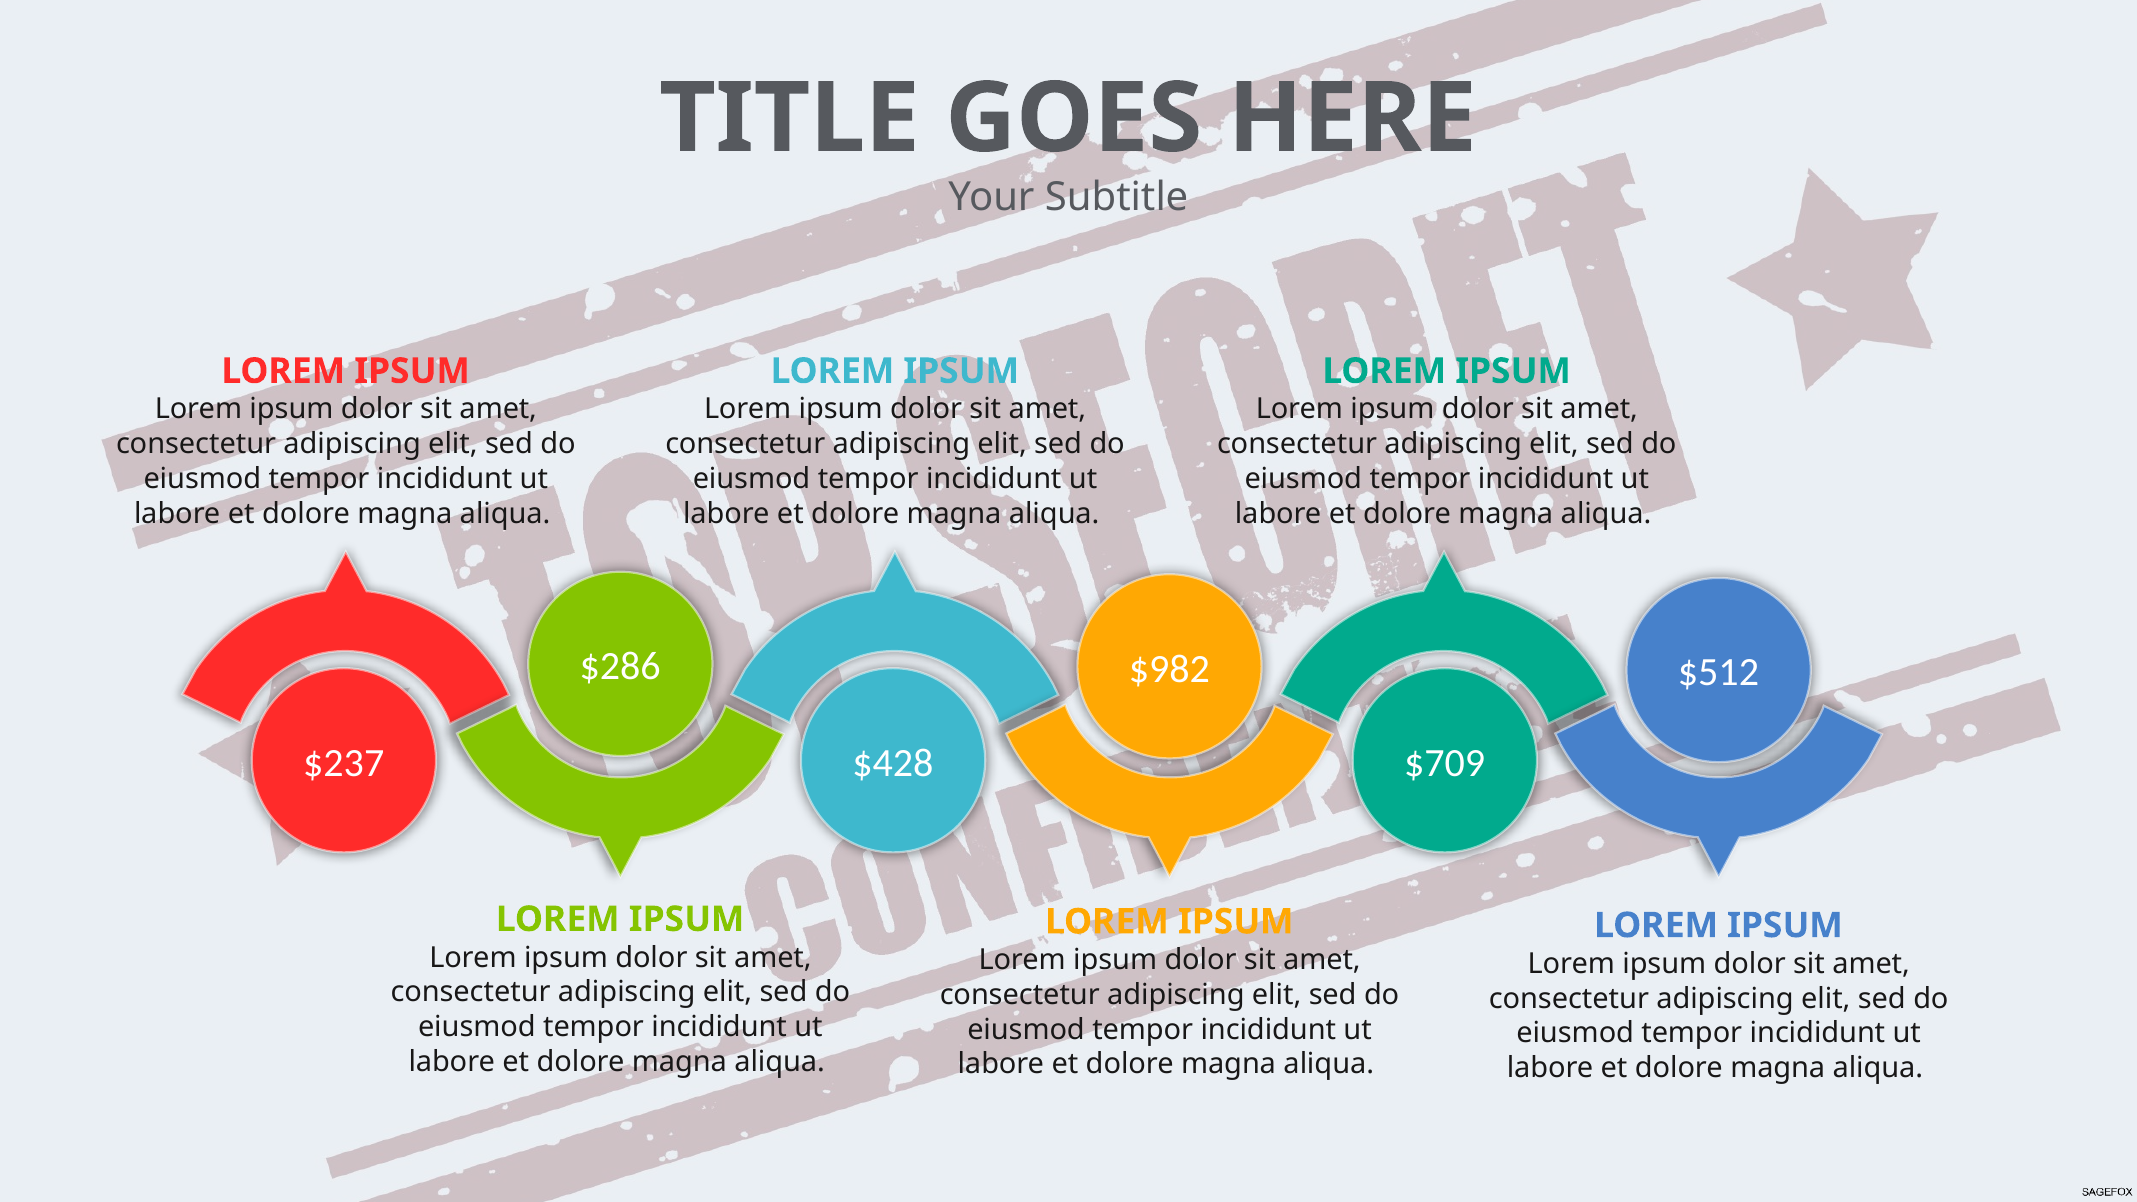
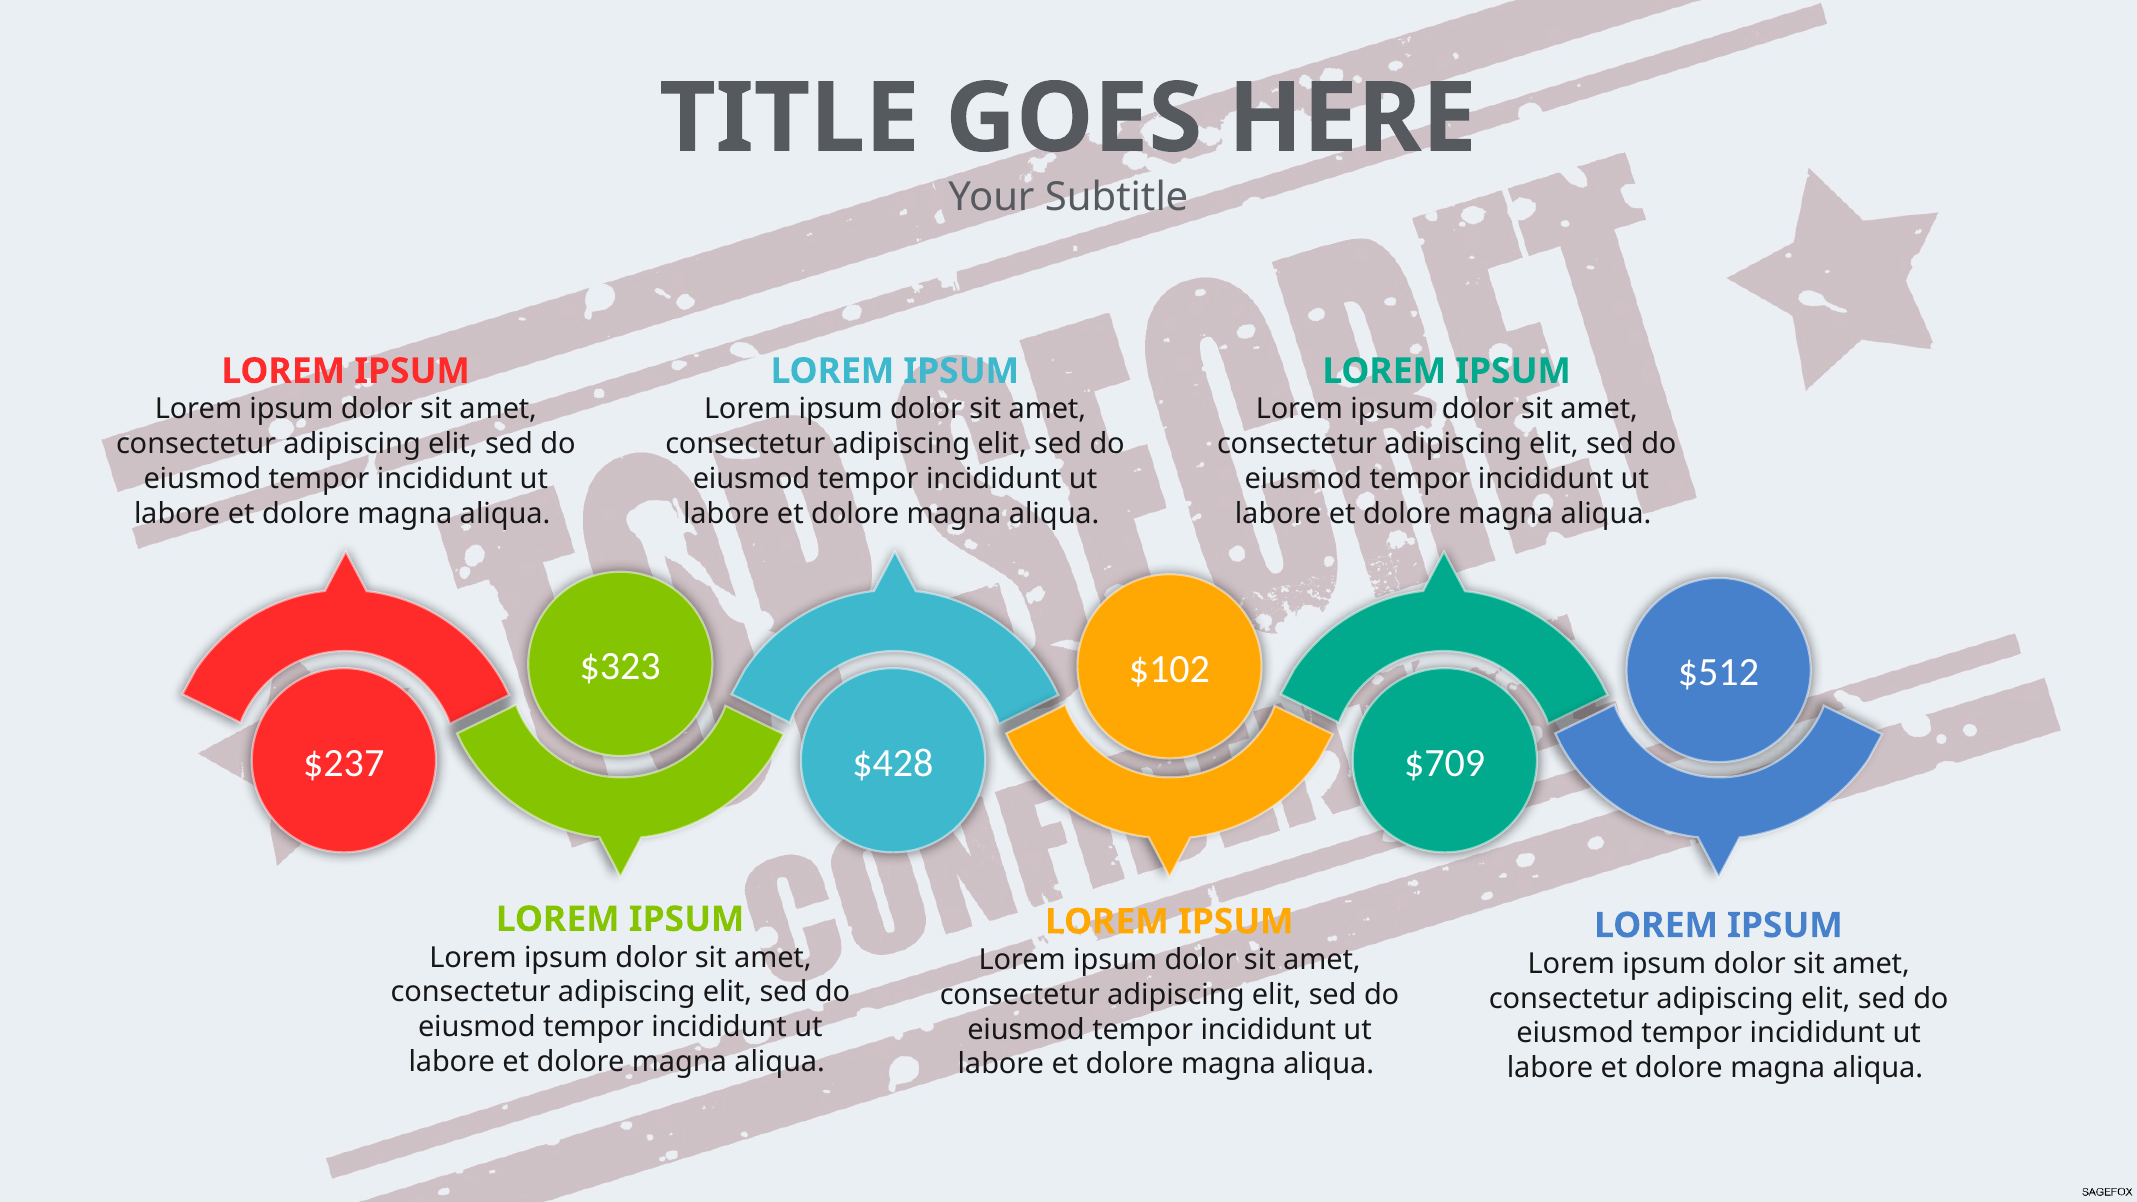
$286: $286 -> $323
$982: $982 -> $102
